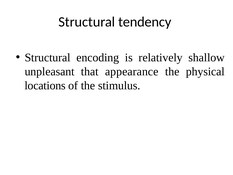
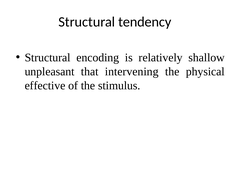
appearance: appearance -> intervening
locations: locations -> effective
